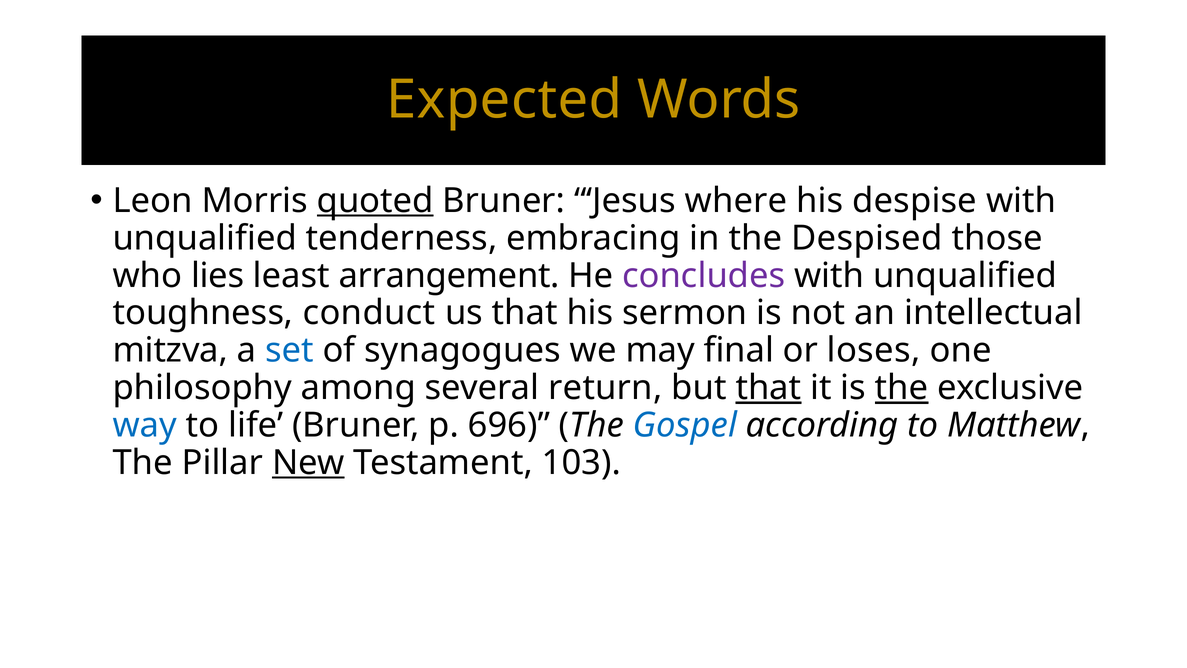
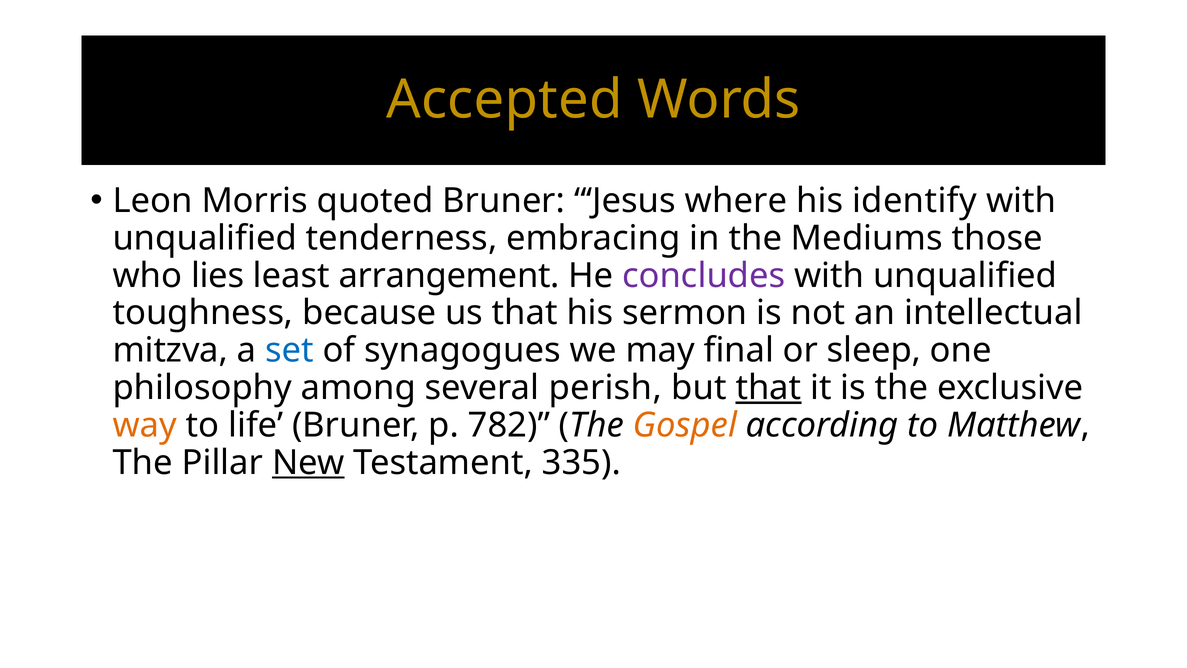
Expected: Expected -> Accepted
quoted underline: present -> none
despise: despise -> identify
Despised: Despised -> Mediums
conduct: conduct -> because
loses: loses -> sleep
return: return -> perish
the at (902, 388) underline: present -> none
way colour: blue -> orange
696: 696 -> 782
Gospel colour: blue -> orange
103: 103 -> 335
